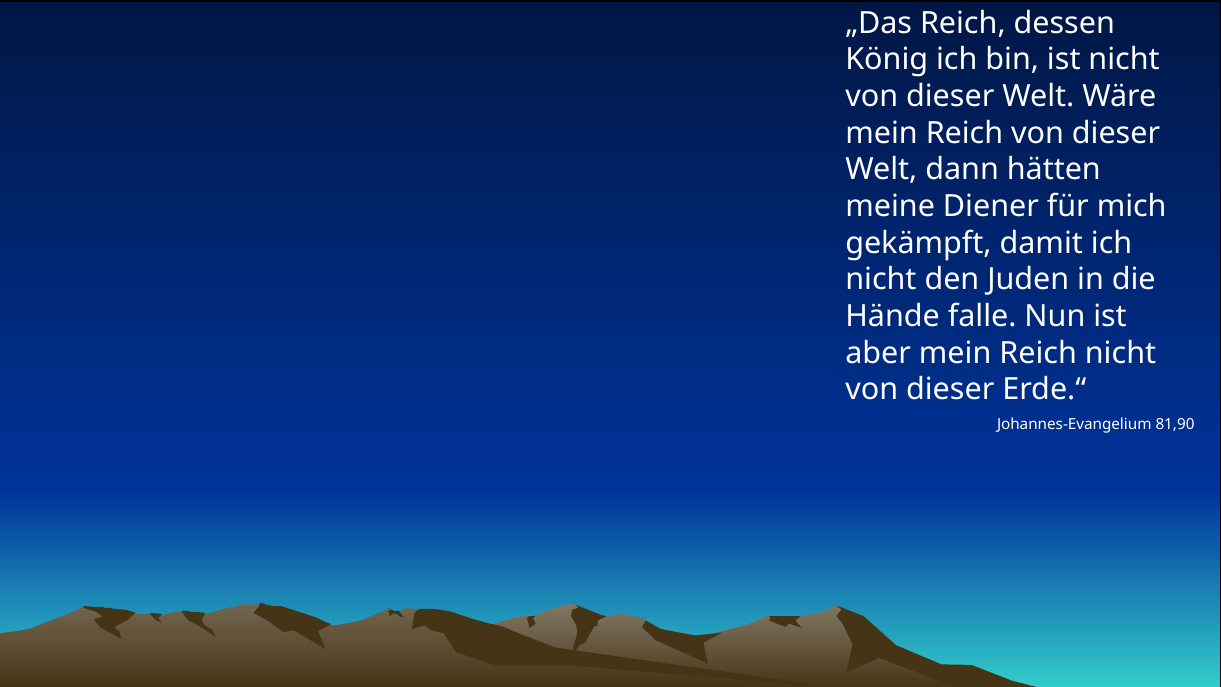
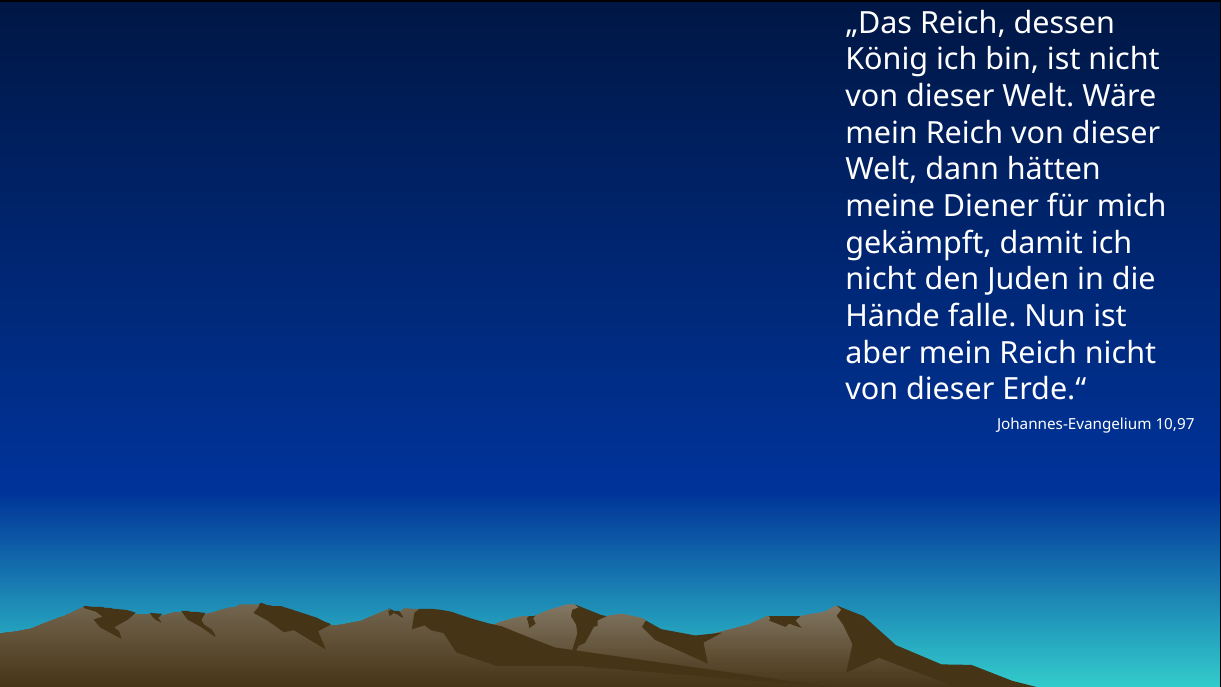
81,90: 81,90 -> 10,97
